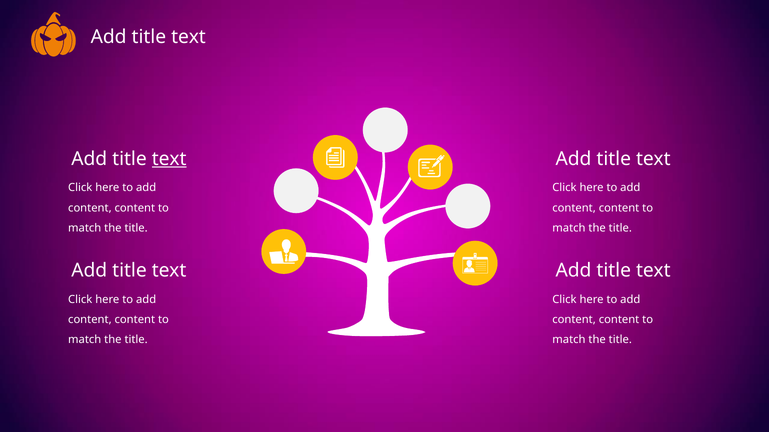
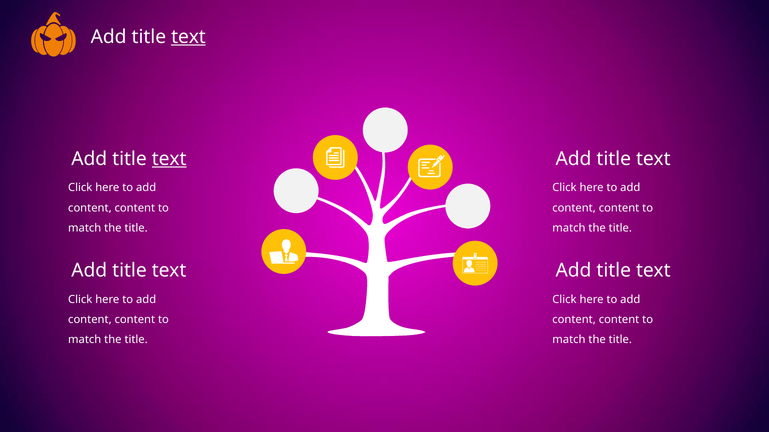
text at (188, 37) underline: none -> present
